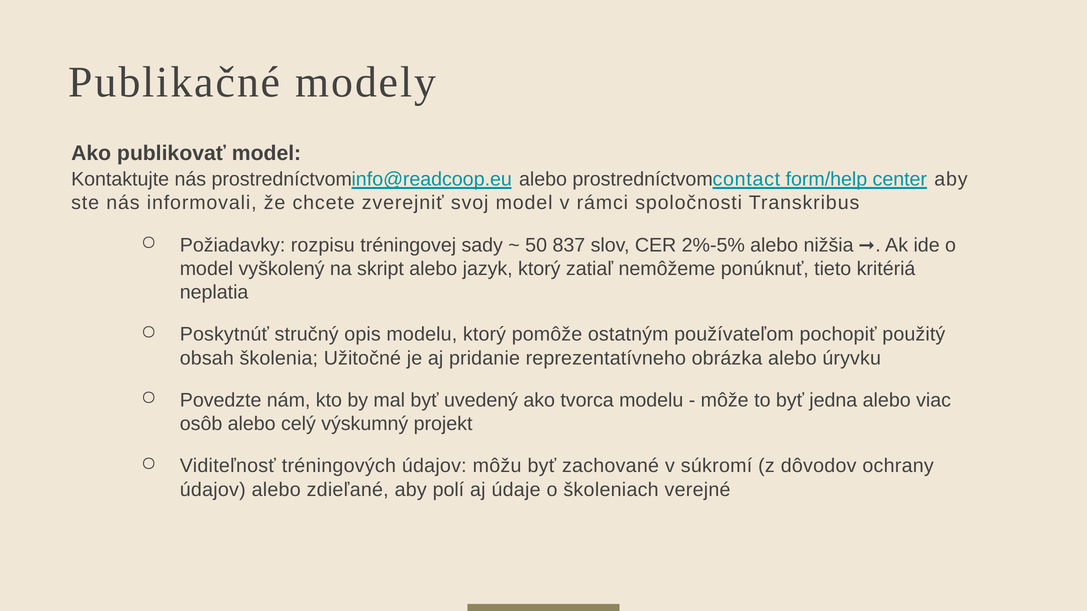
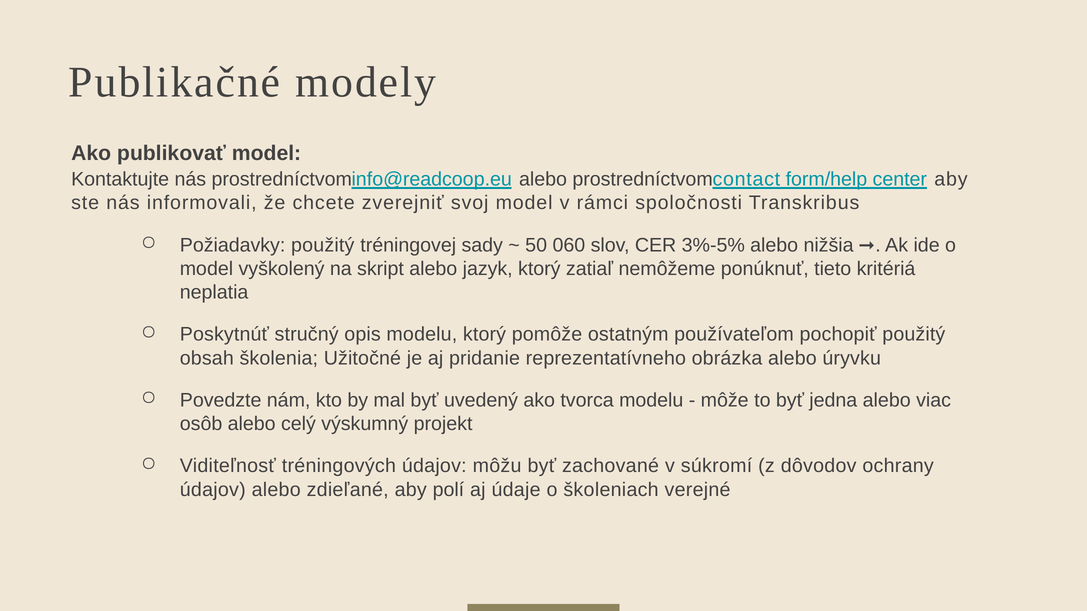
Požiadavky rozpisu: rozpisu -> použitý
837: 837 -> 060
2%-5%: 2%-5% -> 3%-5%
